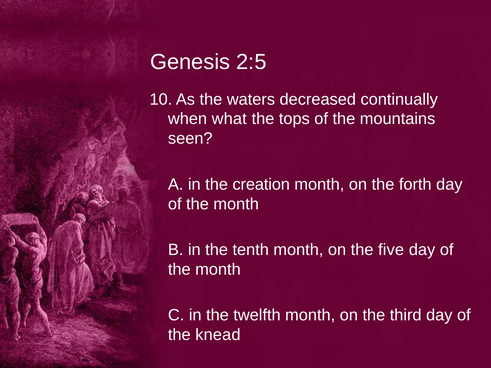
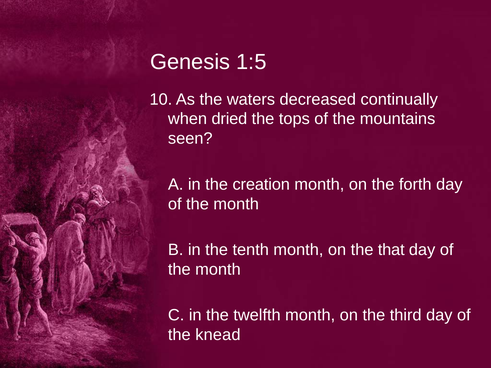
2:5: 2:5 -> 1:5
what: what -> dried
five: five -> that
